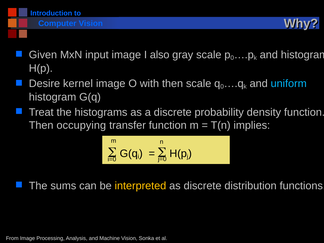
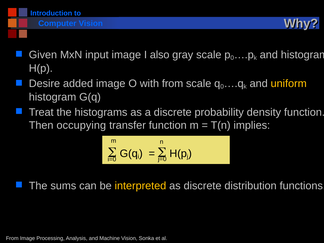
kernel: kernel -> added
with then: then -> from
uniform colour: light blue -> yellow
